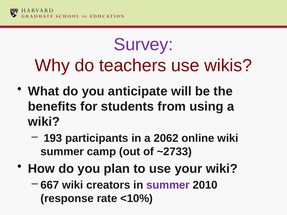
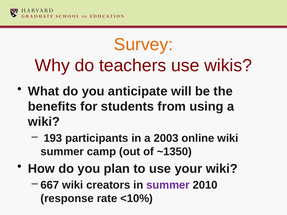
Survey colour: purple -> orange
2062: 2062 -> 2003
~2733: ~2733 -> ~1350
